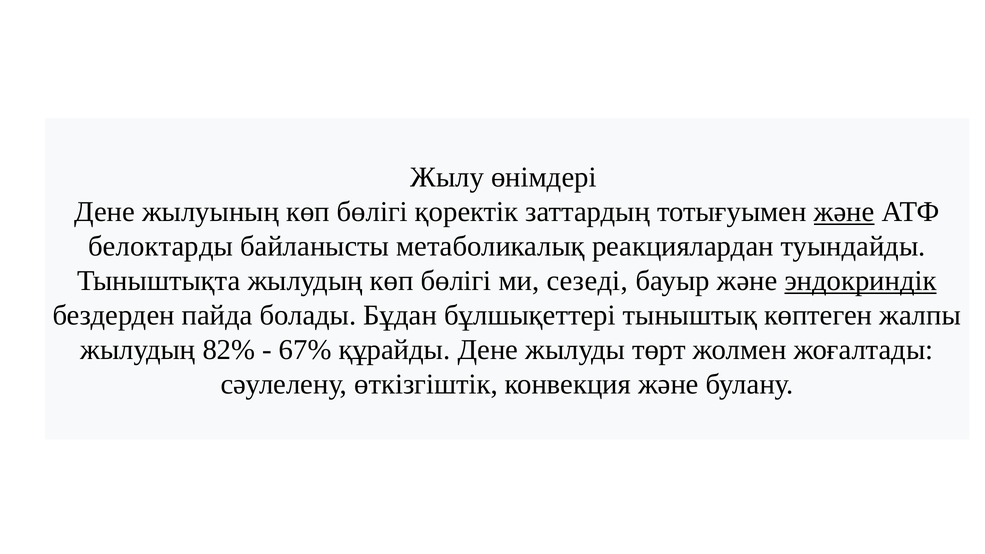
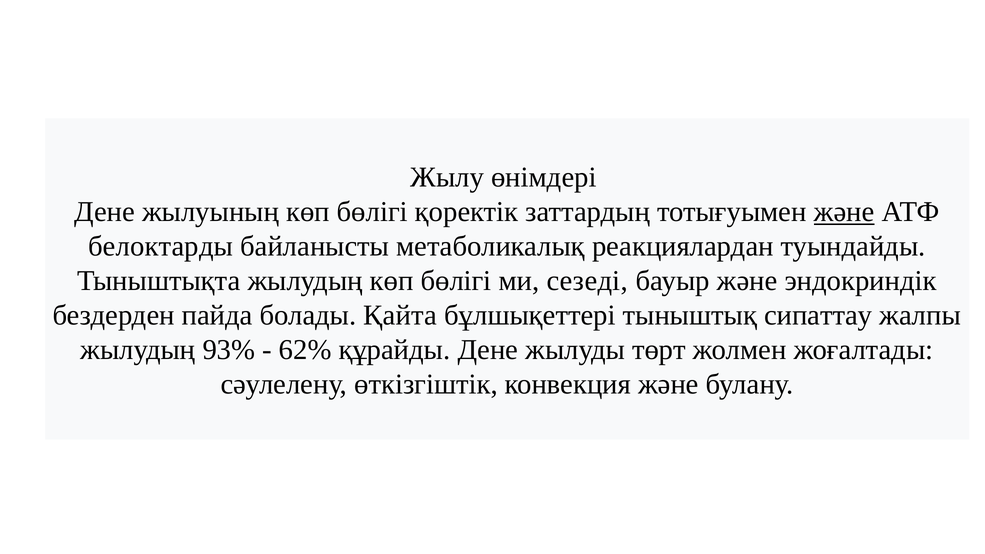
эндокриндік underline: present -> none
Бұдан: Бұдан -> Қайта
көптеген: көптеген -> сипаттау
82%: 82% -> 93%
67%: 67% -> 62%
